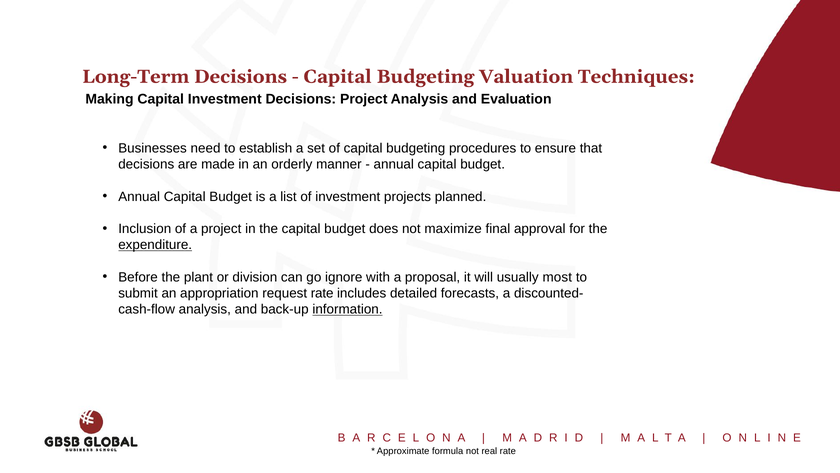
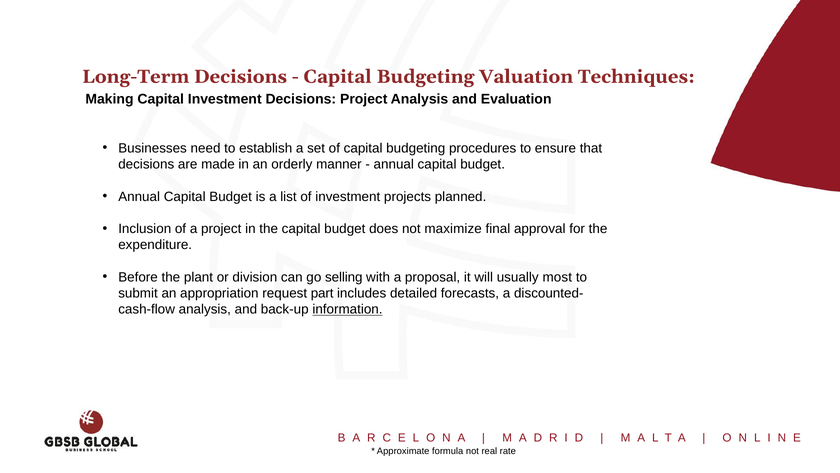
expenditure underline: present -> none
ignore: ignore -> selling
request rate: rate -> part
